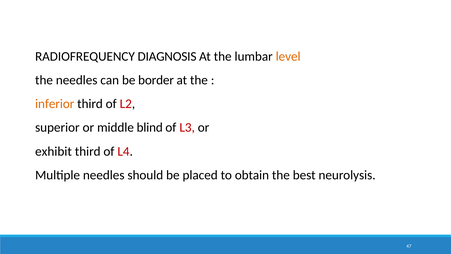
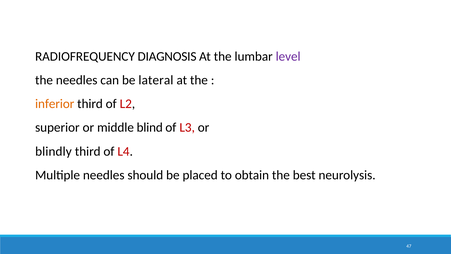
level colour: orange -> purple
border: border -> lateral
exhibit: exhibit -> blindly
